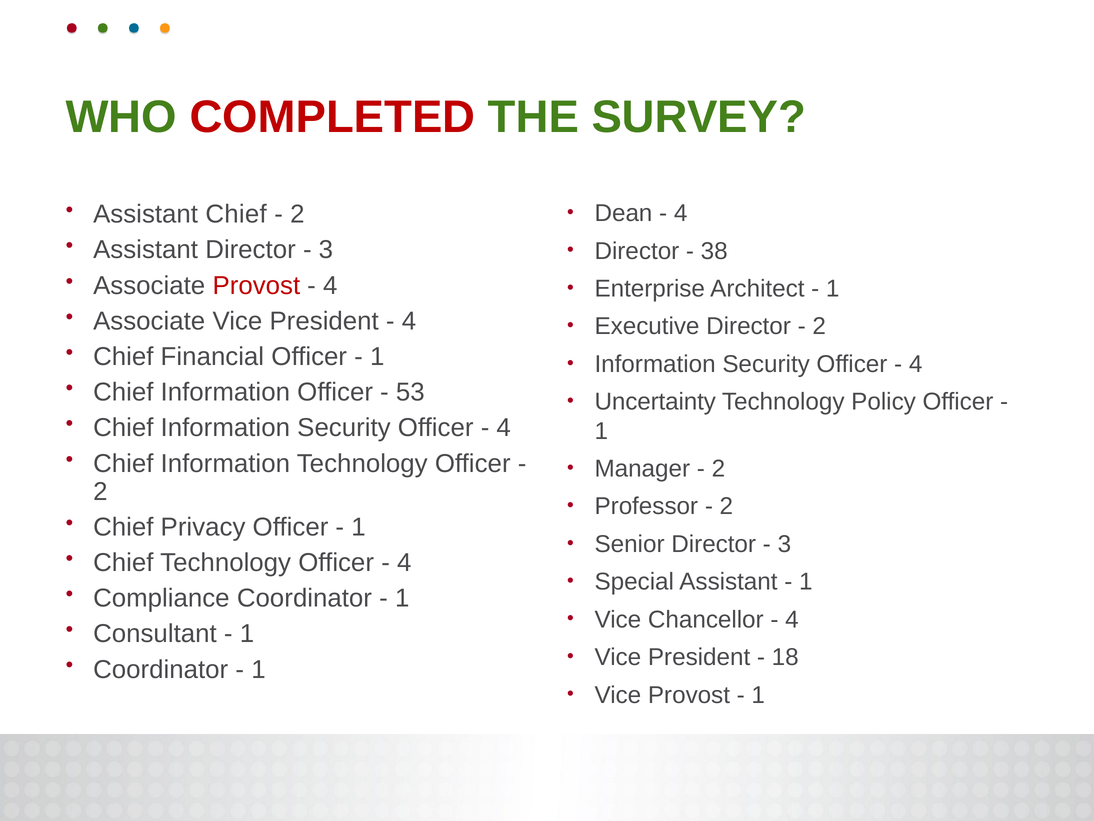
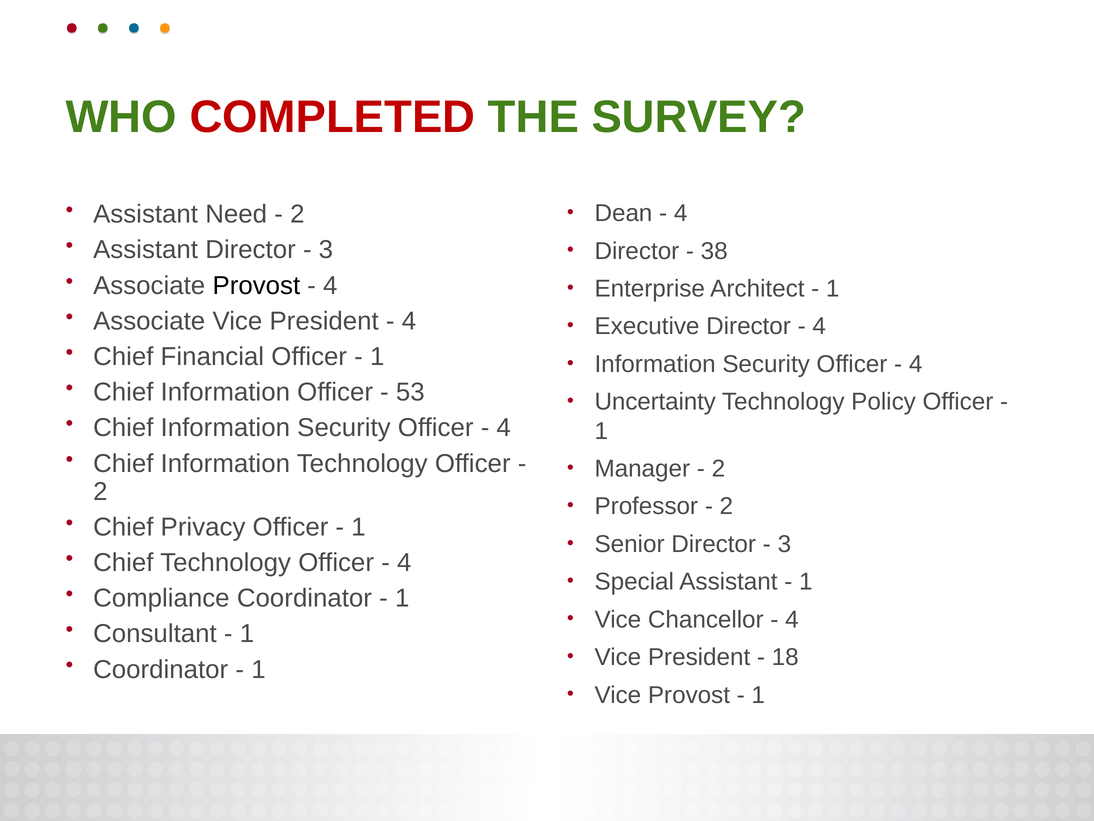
Assistant Chief: Chief -> Need
Provost at (256, 285) colour: red -> black
2 at (819, 326): 2 -> 4
